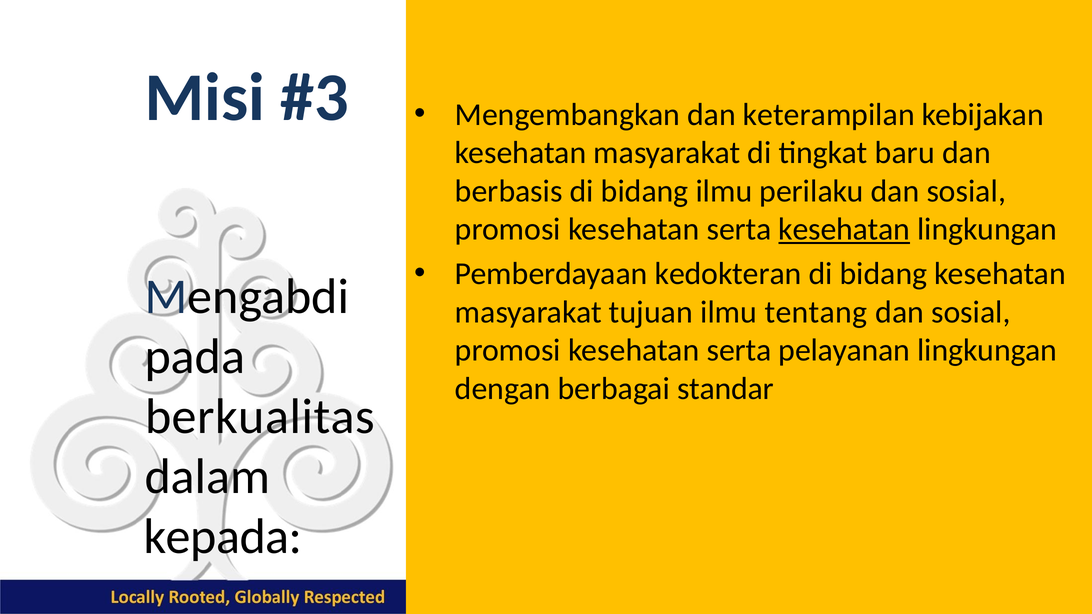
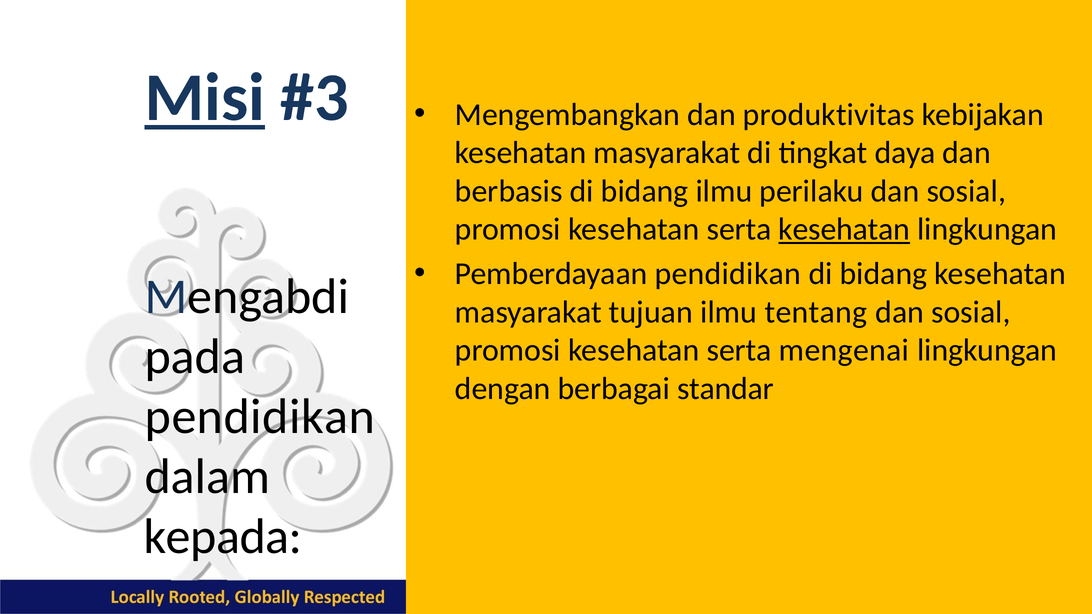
Misi underline: none -> present
keterampilan: keterampilan -> produktivitas
baru: baru -> daya
Pemberdayaan kedokteran: kedokteran -> pendidikan
pelayanan: pelayanan -> mengenai
berkualitas at (260, 417): berkualitas -> pendidikan
